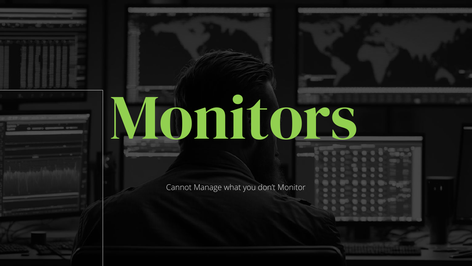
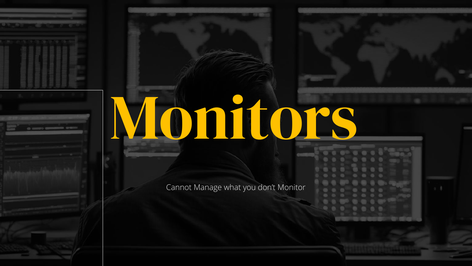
Monitors colour: light green -> yellow
